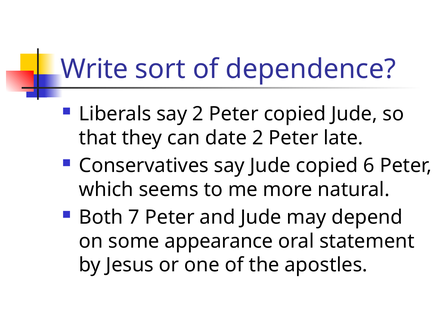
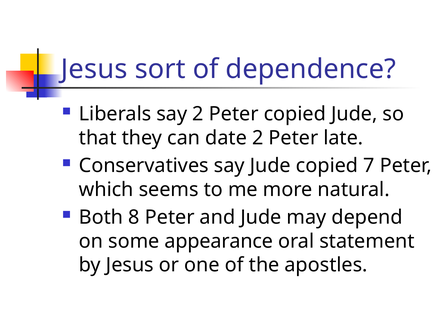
Write at (94, 69): Write -> Jesus
6: 6 -> 7
7: 7 -> 8
